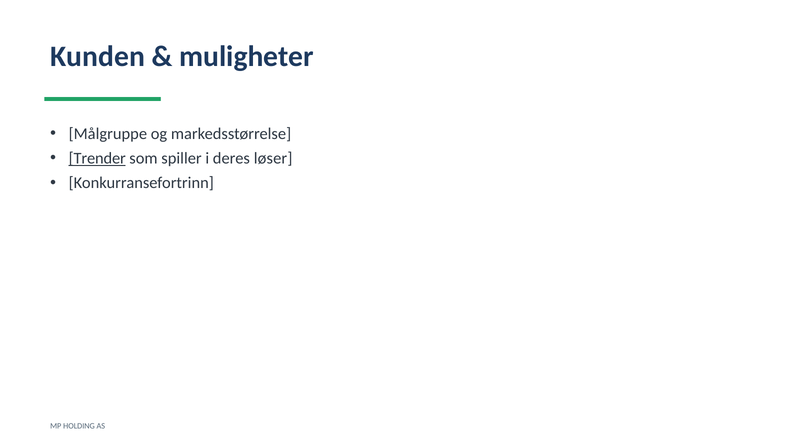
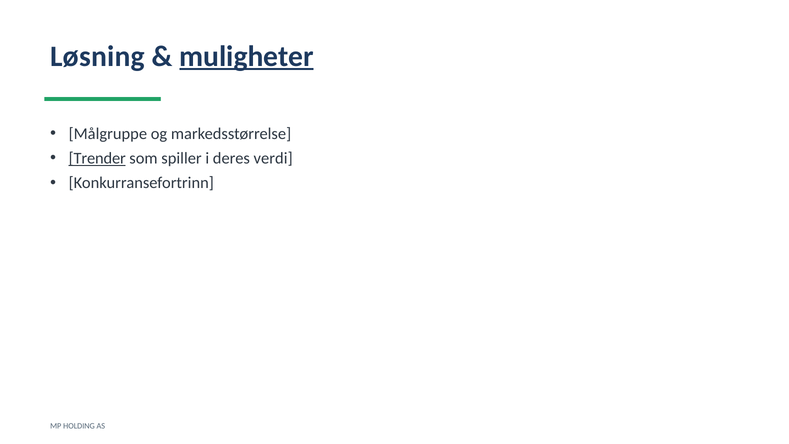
Kunden: Kunden -> Løsning
muligheter underline: none -> present
løser: løser -> verdi
